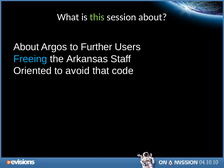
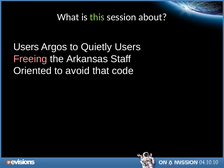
About at (26, 47): About -> Users
Further: Further -> Quietly
Freeing colour: light blue -> pink
